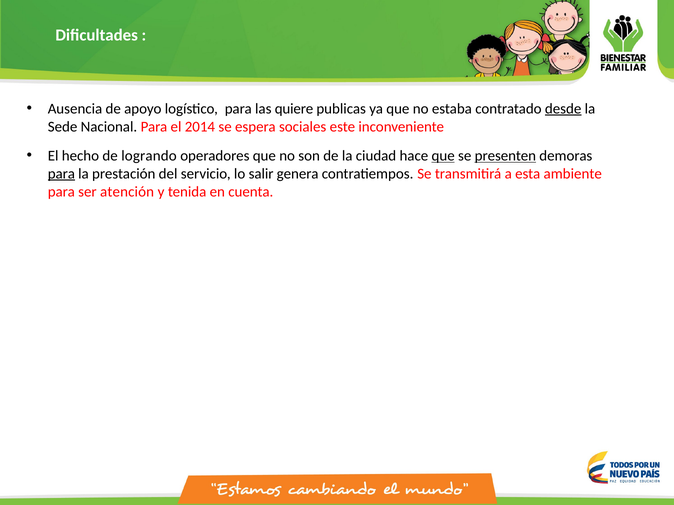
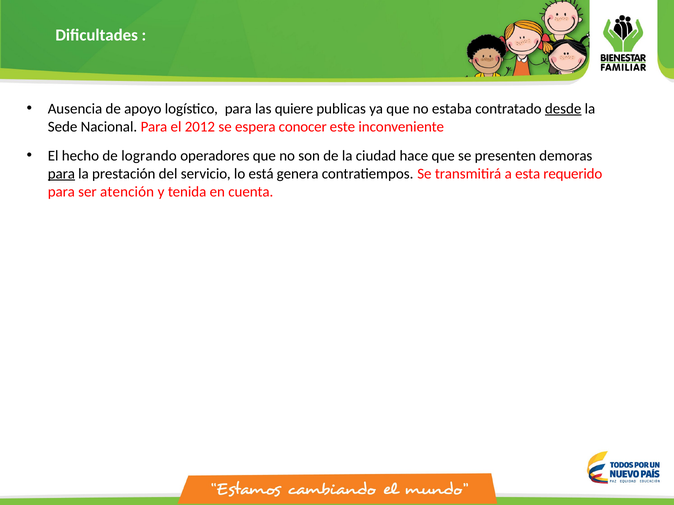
2014: 2014 -> 2012
sociales: sociales -> conocer
que at (443, 156) underline: present -> none
presenten underline: present -> none
salir: salir -> está
ambiente: ambiente -> requerido
